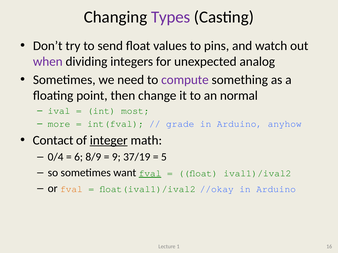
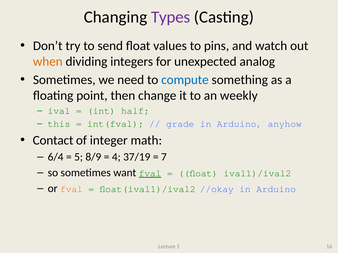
when colour: purple -> orange
compute colour: purple -> blue
normal: normal -> weekly
most: most -> half
more: more -> this
integer underline: present -> none
0/4: 0/4 -> 6/4
6: 6 -> 5
9: 9 -> 4
5: 5 -> 7
